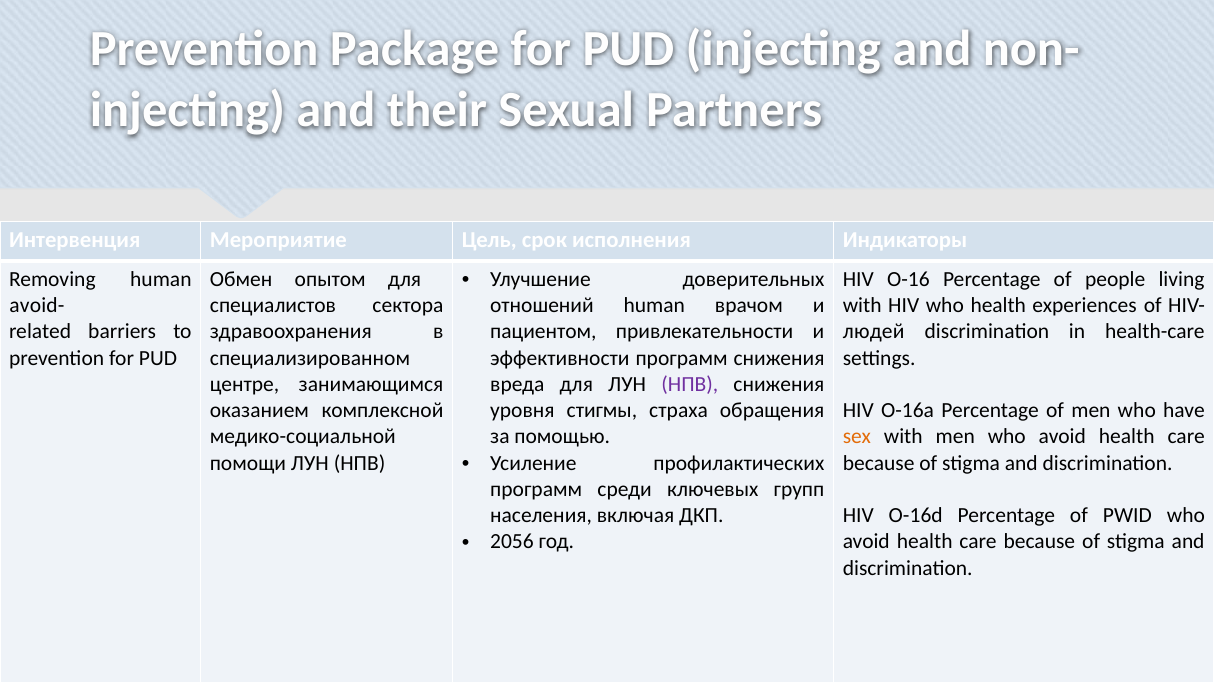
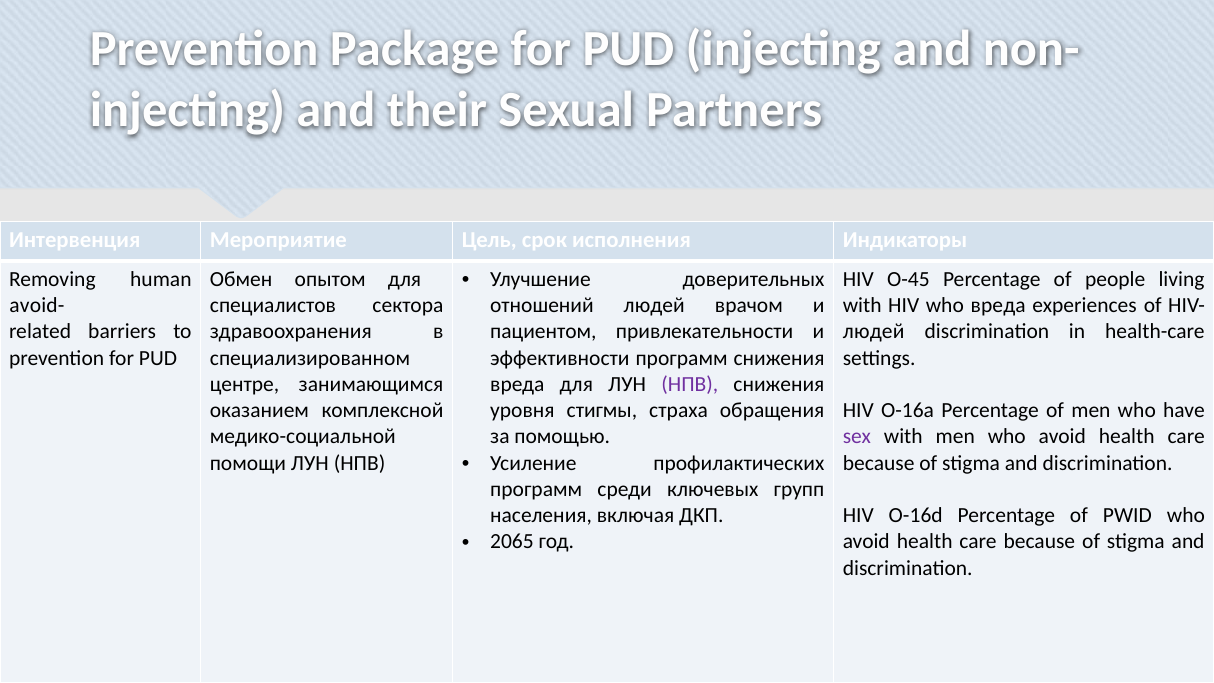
O-16: O-16 -> O-45
отношений human: human -> людей
who health: health -> вреда
sex colour: orange -> purple
2056: 2056 -> 2065
